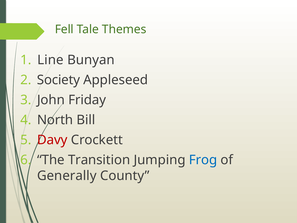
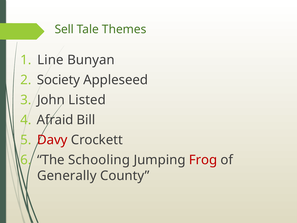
Fell: Fell -> Sell
Friday: Friday -> Listed
North: North -> Afraid
Transition: Transition -> Schooling
Frog colour: blue -> red
